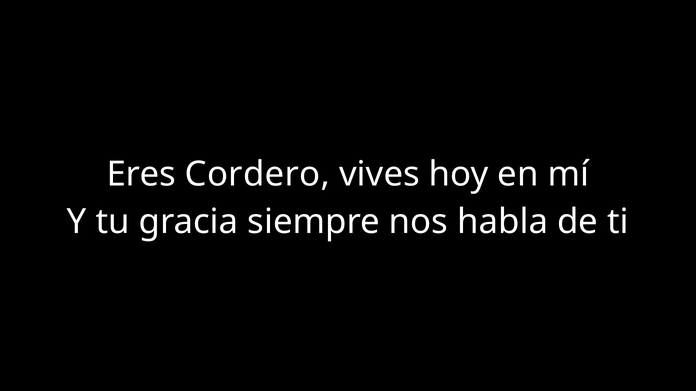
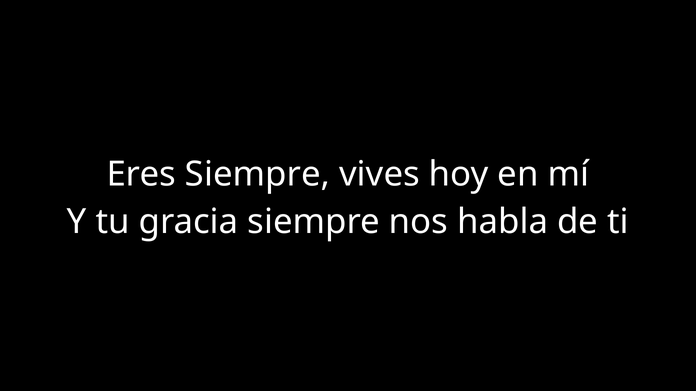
Eres Cordero: Cordero -> Siempre
